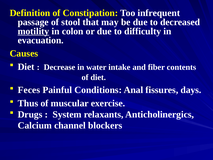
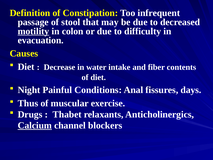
Feces: Feces -> Night
System: System -> Thabet
Calcium underline: none -> present
